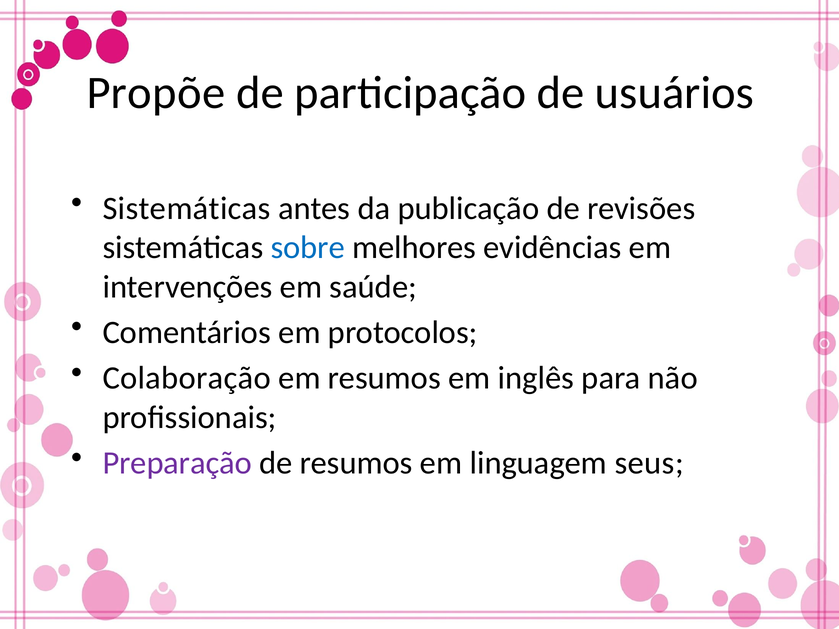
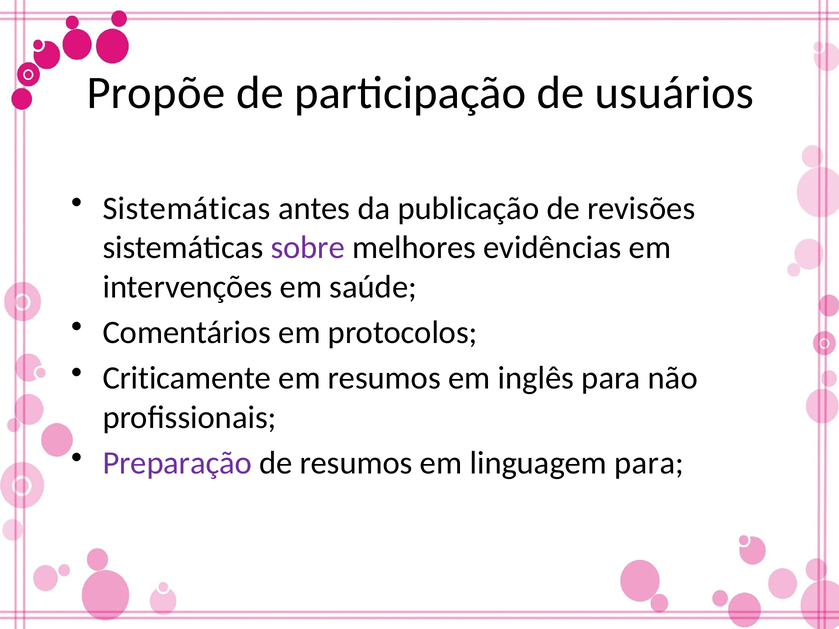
sobre colour: blue -> purple
Colaboração: Colaboração -> Criticamente
linguagem seus: seus -> para
